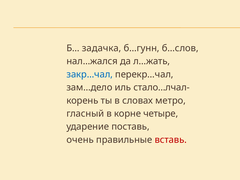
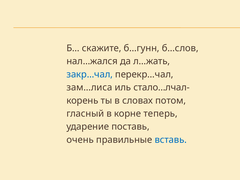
задачка: задачка -> скажите
зам…дело: зам…дело -> зам…лиса
метро: метро -> потом
четыре: четыре -> теперь
вставь colour: red -> blue
